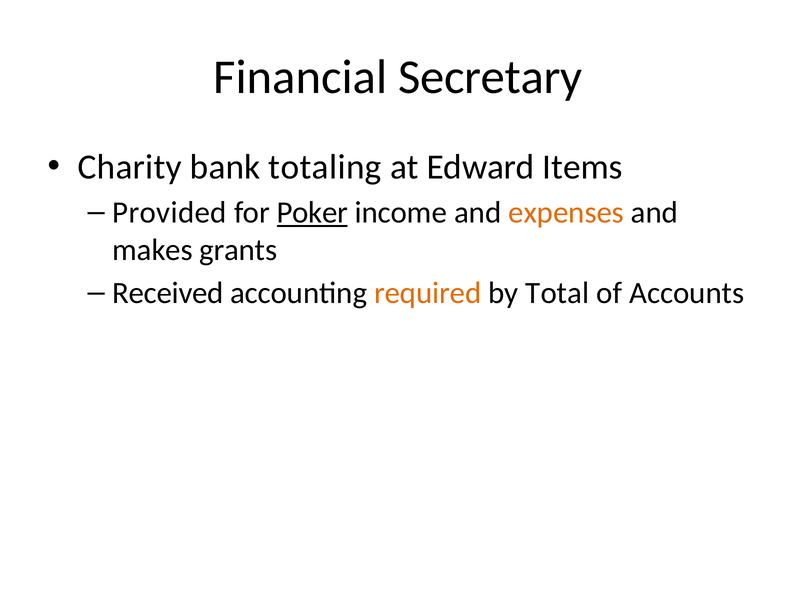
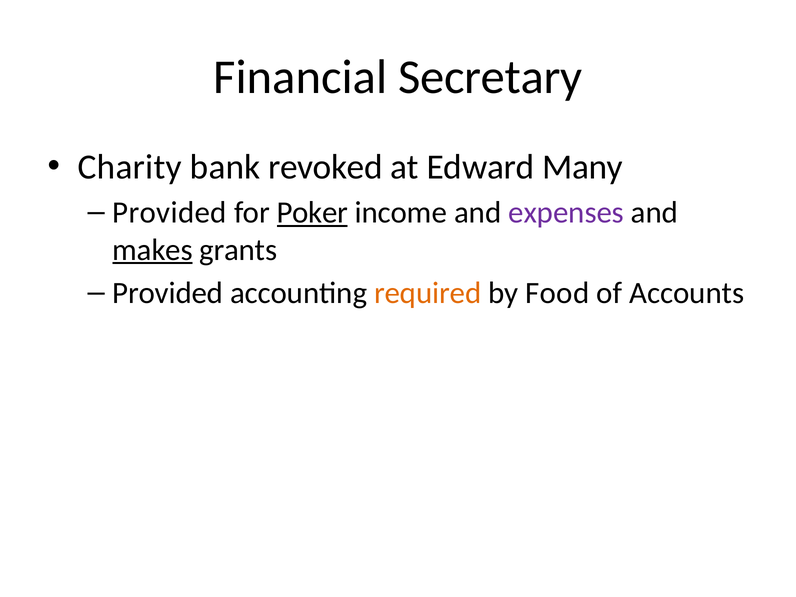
totaling: totaling -> revoked
Items: Items -> Many
expenses colour: orange -> purple
makes underline: none -> present
Received at (168, 293): Received -> Provided
Total: Total -> Food
